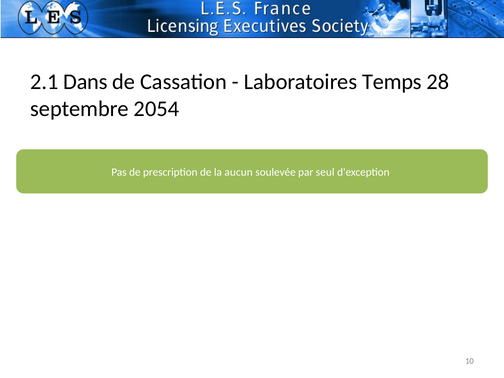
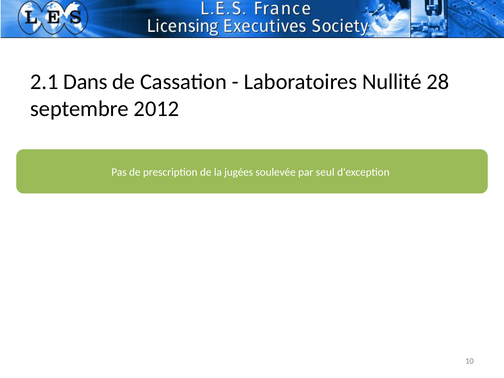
Temps: Temps -> Nullité
2054: 2054 -> 2012
aucun: aucun -> jugées
